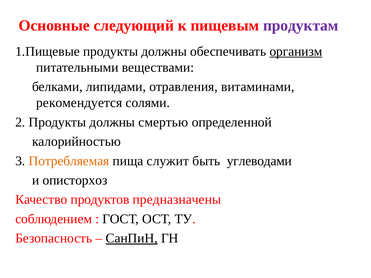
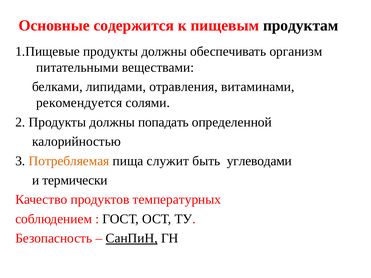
следующий: следующий -> содержится
продуктам colour: purple -> black
организм underline: present -> none
смертью: смертью -> попадать
описторхоз: описторхоз -> термически
предназначены: предназначены -> температурных
